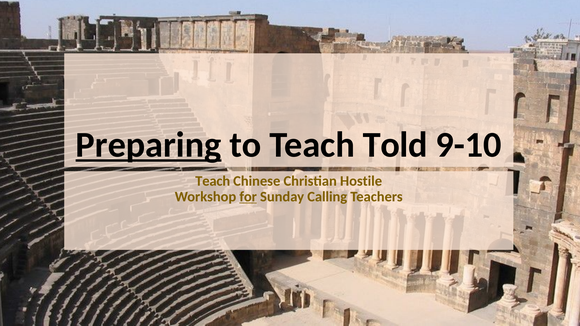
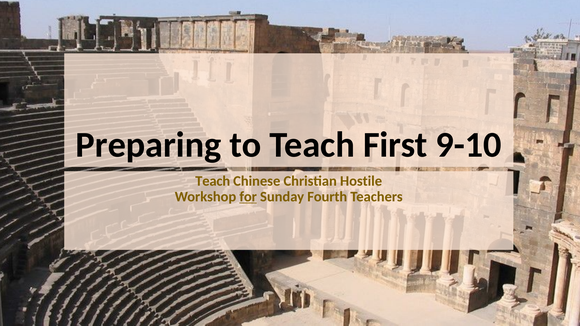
Preparing underline: present -> none
Told: Told -> First
Calling: Calling -> Fourth
